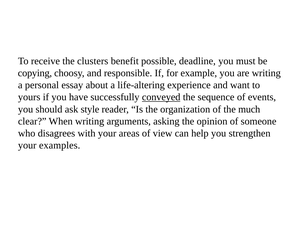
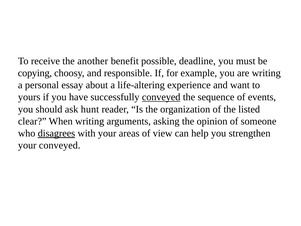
clusters: clusters -> another
style: style -> hunt
much: much -> listed
disagrees underline: none -> present
your examples: examples -> conveyed
